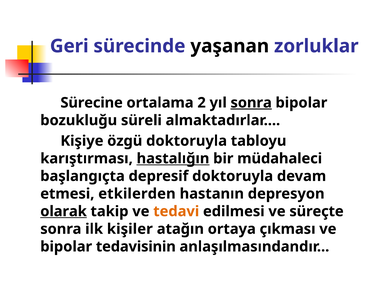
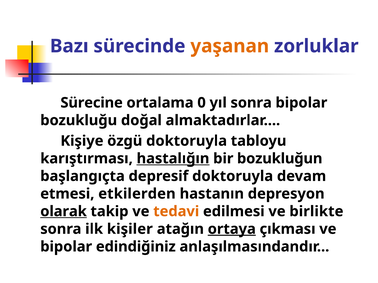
Geri: Geri -> Bazı
yaşanan colour: black -> orange
2: 2 -> 0
sonra at (251, 103) underline: present -> none
süreli: süreli -> doğal
müdahaleci: müdahaleci -> bozukluğun
süreçte: süreçte -> birlikte
ortaya underline: none -> present
tedavisinin: tedavisinin -> edindiğiniz
